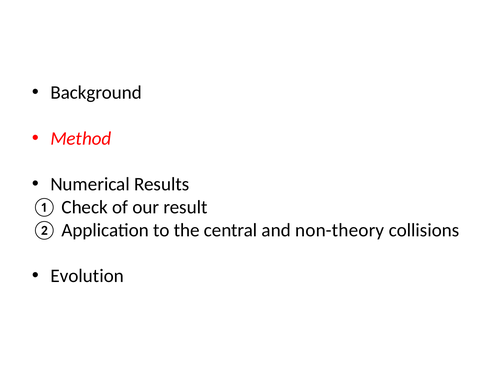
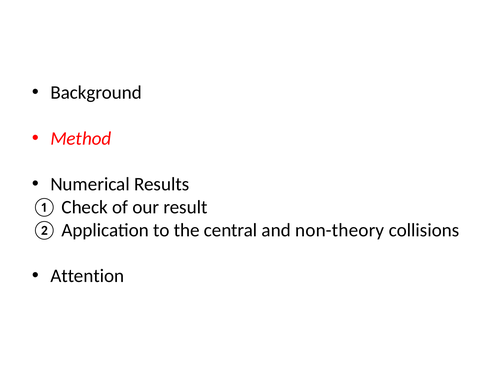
Evolution: Evolution -> Attention
